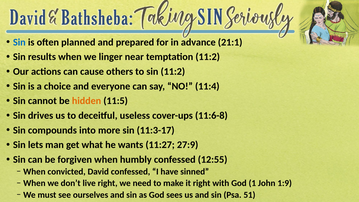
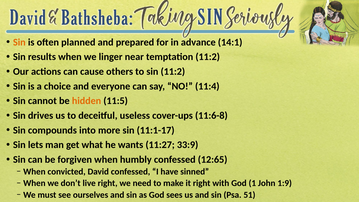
Sin at (19, 42) colour: blue -> orange
21:1: 21:1 -> 14:1
11:3-17: 11:3-17 -> 11:1-17
27:9: 27:9 -> 33:9
12:55: 12:55 -> 12:65
